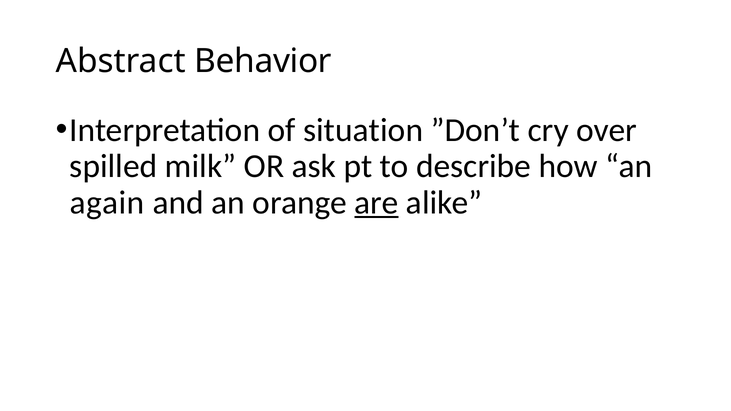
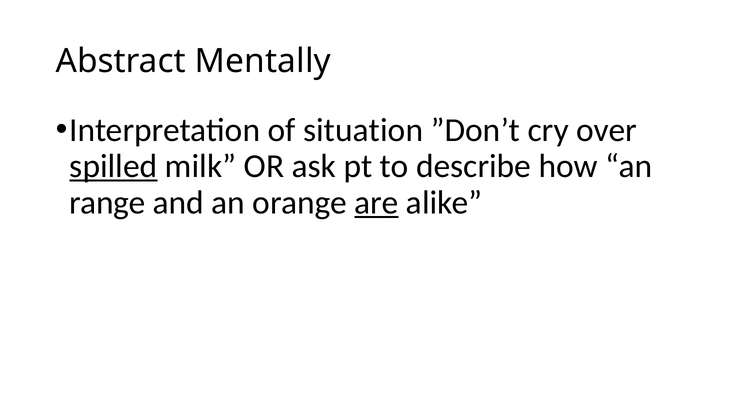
Behavior: Behavior -> Mentally
spilled underline: none -> present
again: again -> range
